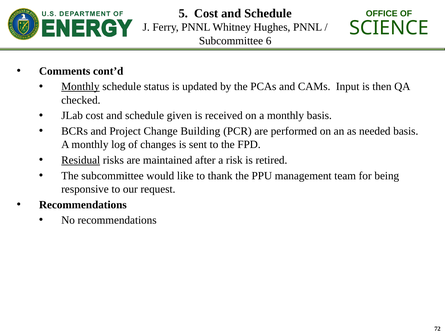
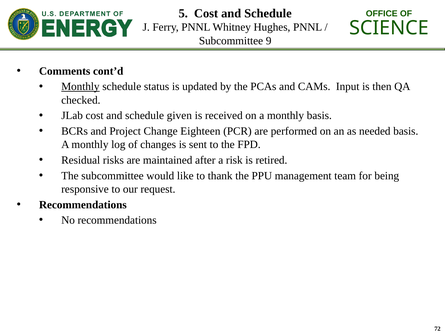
6: 6 -> 9
Building: Building -> Eighteen
Residual underline: present -> none
